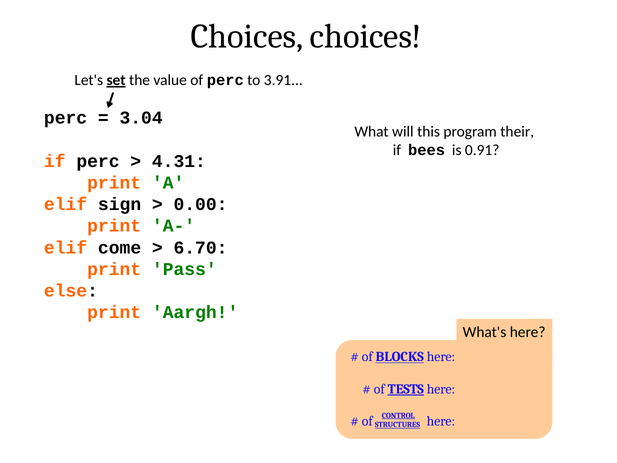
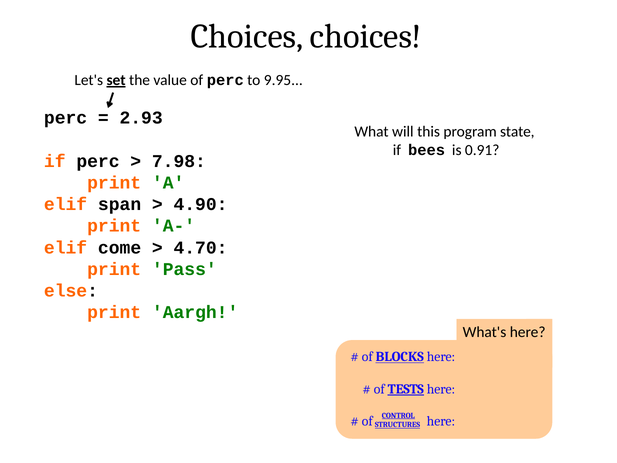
3.91: 3.91 -> 9.95
3.04: 3.04 -> 2.93
their: their -> state
4.31: 4.31 -> 7.98
sign: sign -> span
0.00: 0.00 -> 4.90
6.70: 6.70 -> 4.70
